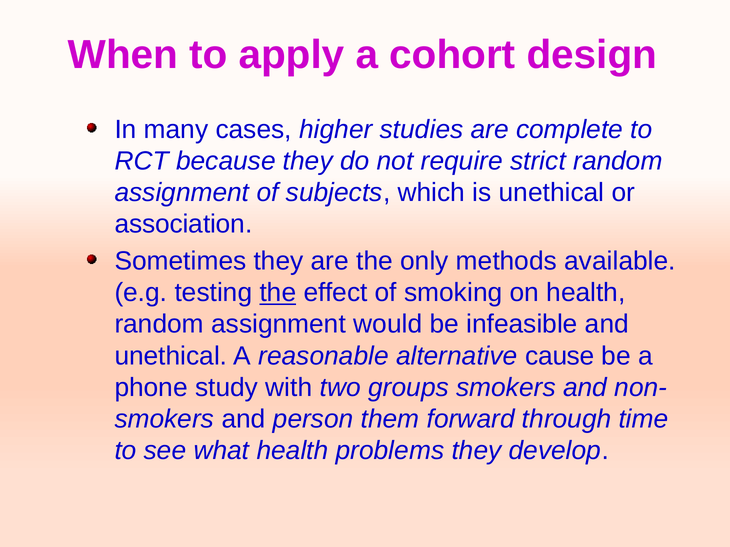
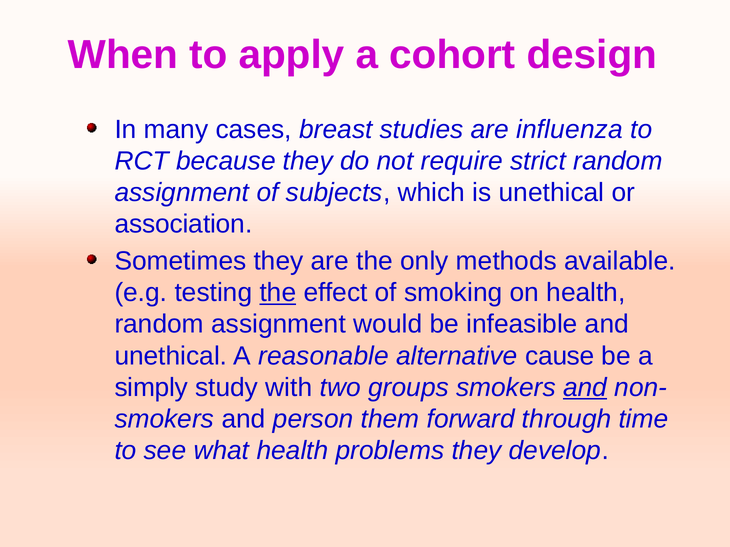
higher: higher -> breast
complete: complete -> influenza
phone: phone -> simply
and at (585, 388) underline: none -> present
